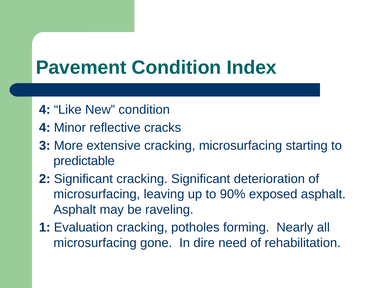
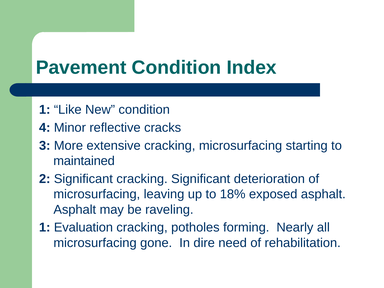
4 at (45, 110): 4 -> 1
predictable: predictable -> maintained
90%: 90% -> 18%
